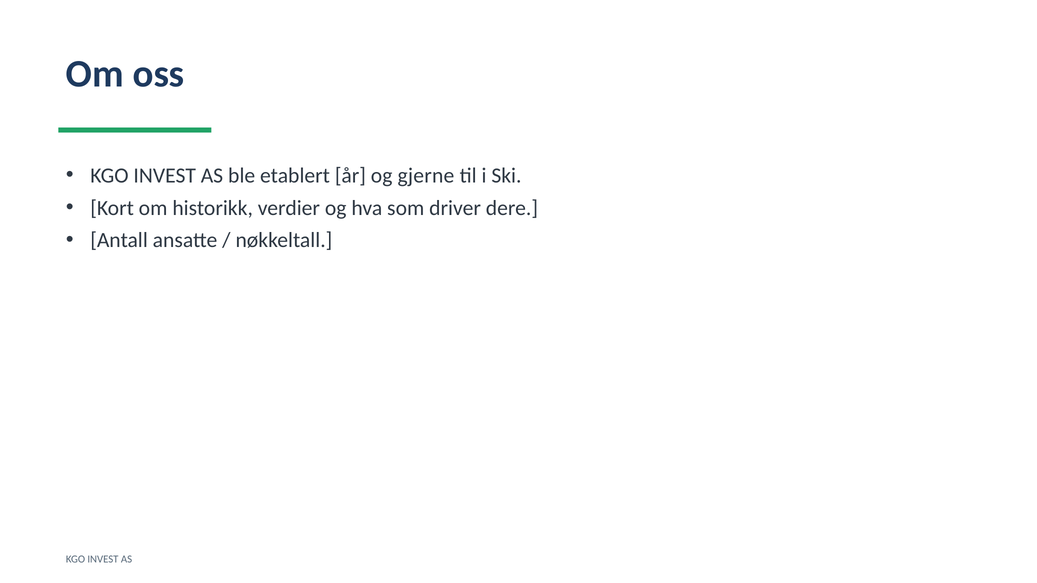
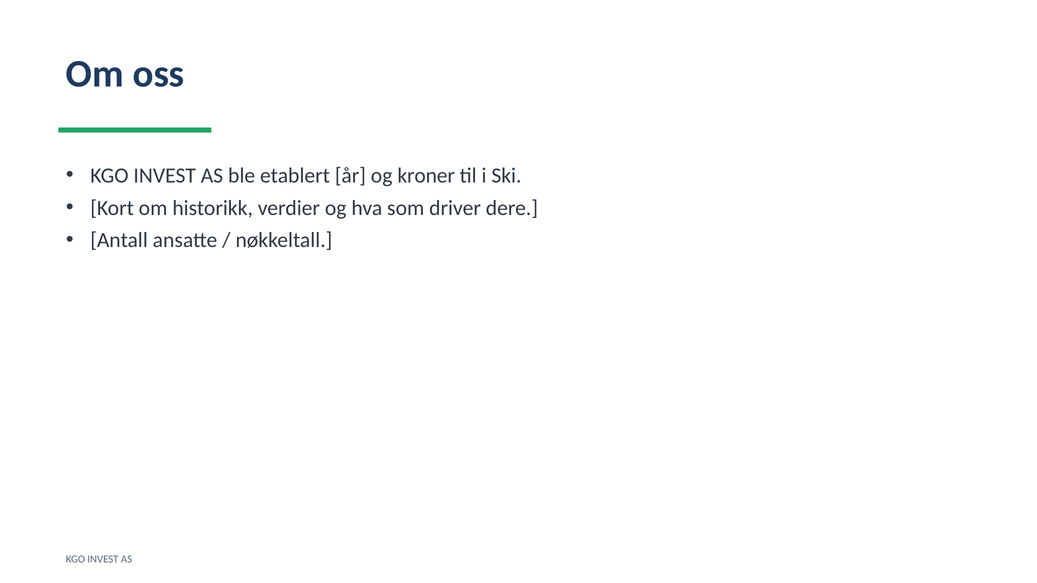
gjerne: gjerne -> kroner
